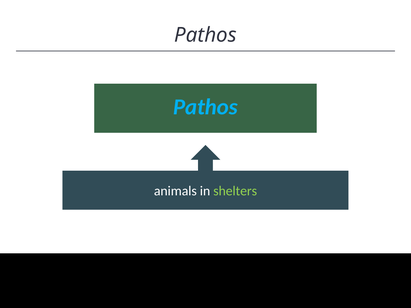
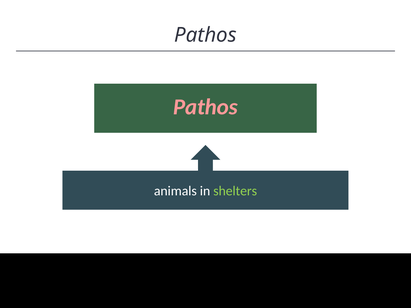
Pathos at (205, 107) colour: light blue -> pink
